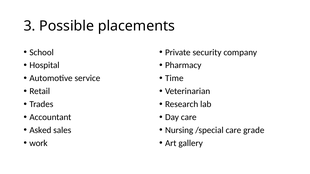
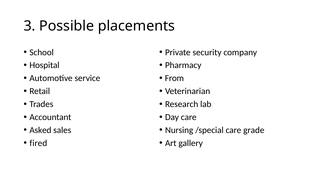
Time: Time -> From
work: work -> fired
